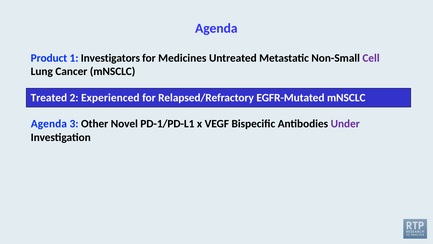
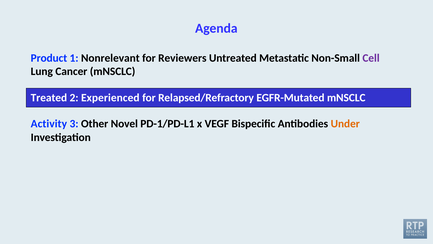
Investigators: Investigators -> Nonrelevant
Medicines: Medicines -> Reviewers
Agenda at (49, 124): Agenda -> Activity
Under colour: purple -> orange
